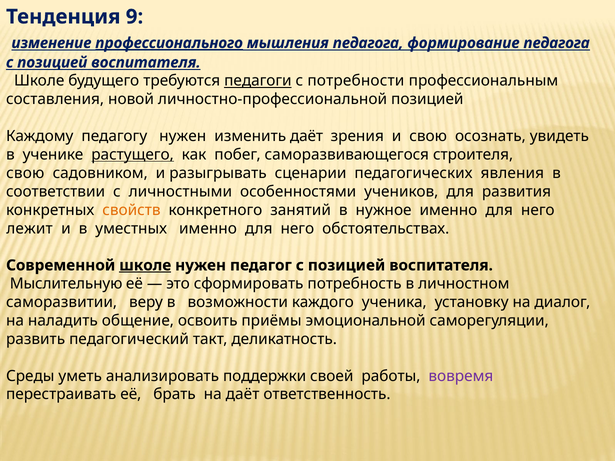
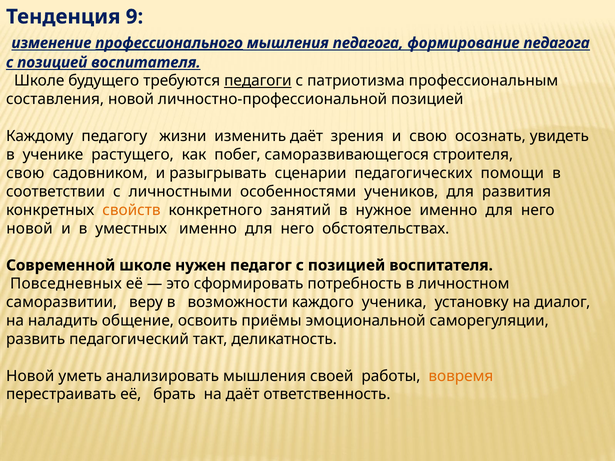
потребности: потребности -> патриотизма
педагогу нужен: нужен -> жизни
растущего underline: present -> none
явления: явления -> помощи
лежит at (30, 229): лежит -> новой
школе at (145, 265) underline: present -> none
Мыслительную: Мыслительную -> Повседневных
Среды at (30, 376): Среды -> Новой
анализировать поддержки: поддержки -> мышления
вовремя colour: purple -> orange
